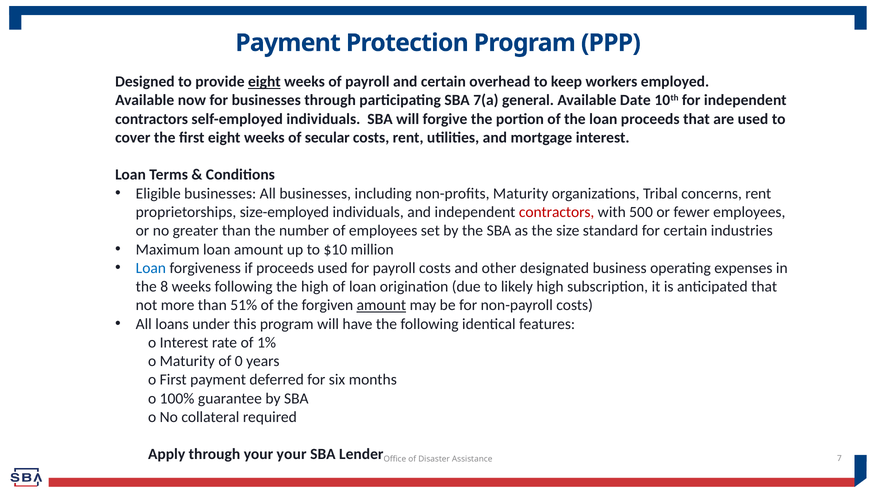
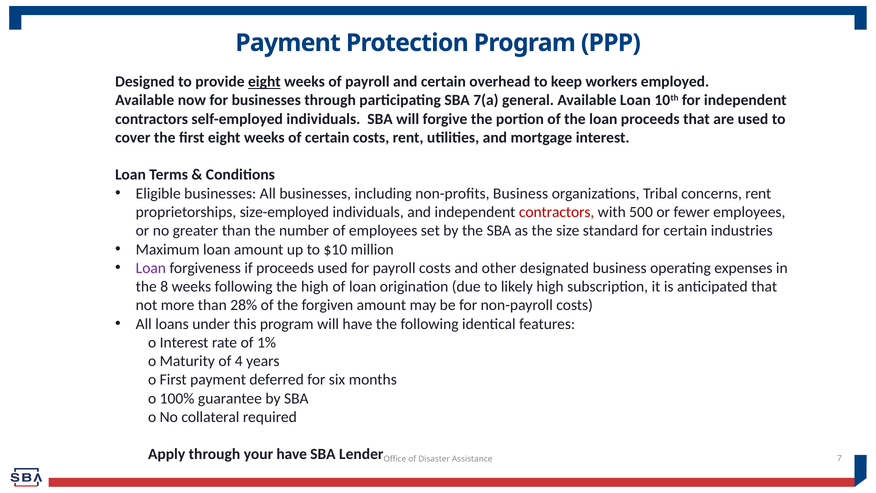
Available Date: Date -> Loan
of secular: secular -> certain
non-profits Maturity: Maturity -> Business
Loan at (151, 268) colour: blue -> purple
51%: 51% -> 28%
amount at (381, 305) underline: present -> none
0: 0 -> 4
your your: your -> have
